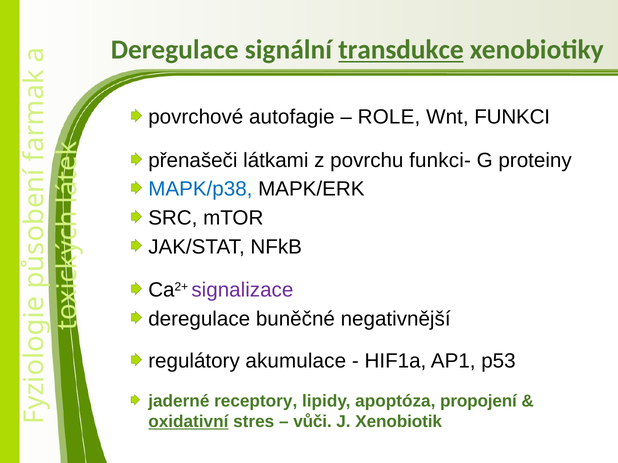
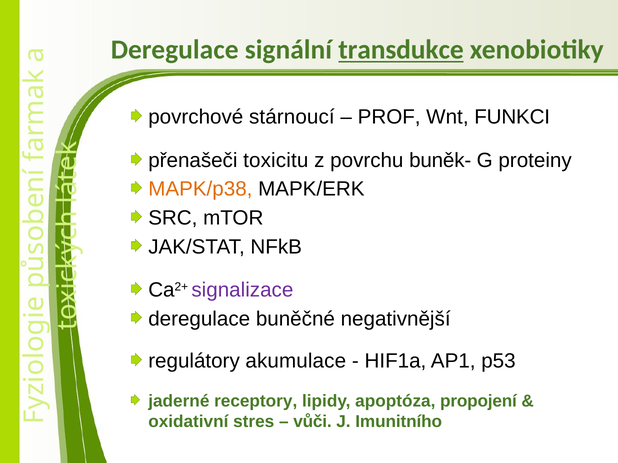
autofagie: autofagie -> stárnoucí
ROLE: ROLE -> PROF
látkami: látkami -> toxicitu
funkci-: funkci- -> buněk-
MAPK/p38 colour: blue -> orange
oxidativní underline: present -> none
Xenobiotik: Xenobiotik -> Imunitního
